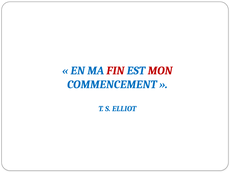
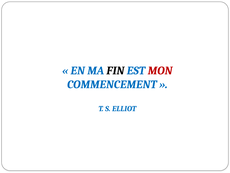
FIN colour: red -> black
